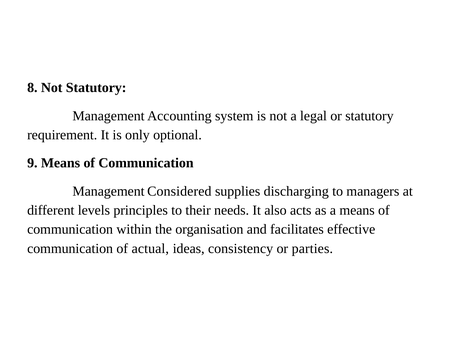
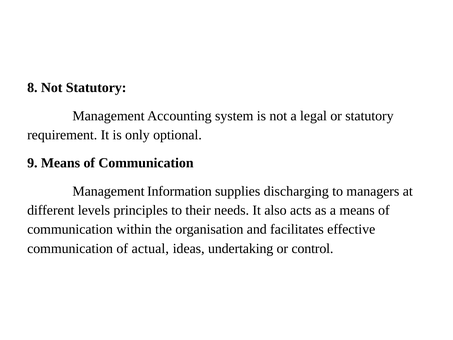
Considered: Considered -> Information
consistency: consistency -> undertaking
parties: parties -> control
